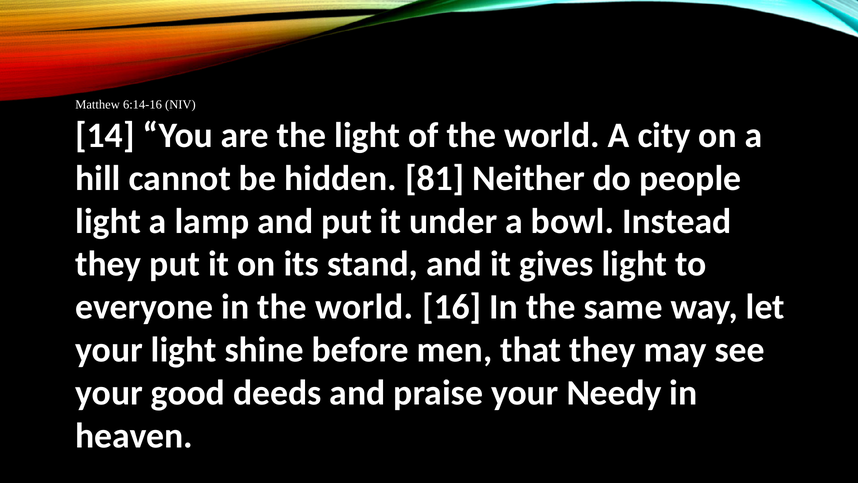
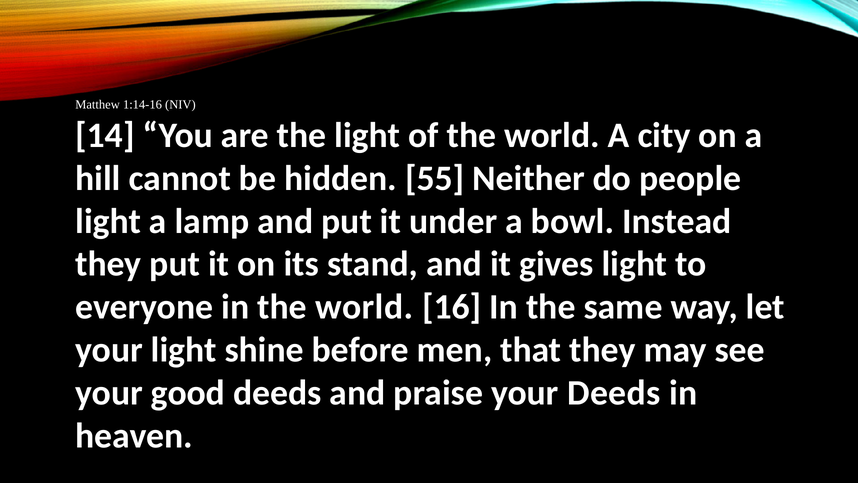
6:14-16: 6:14-16 -> 1:14-16
81: 81 -> 55
your Needy: Needy -> Deeds
